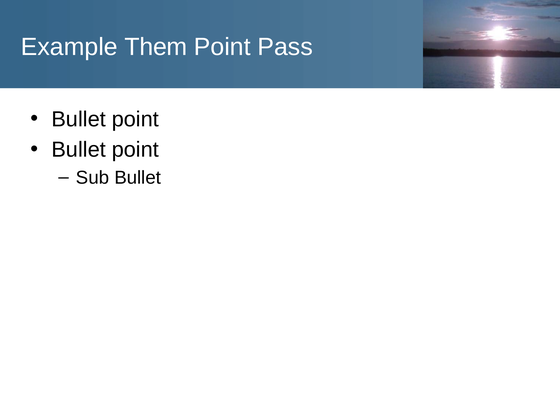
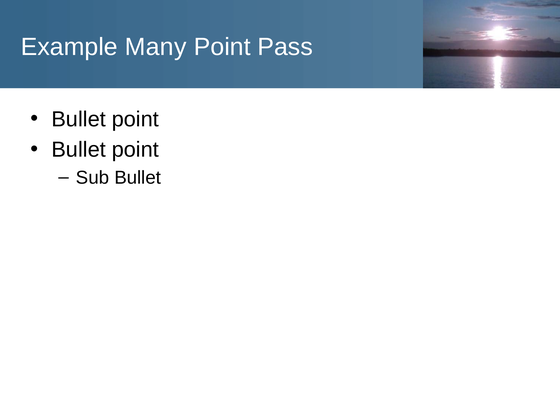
Them: Them -> Many
